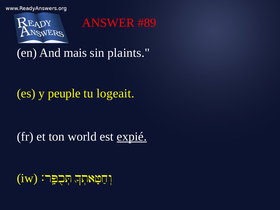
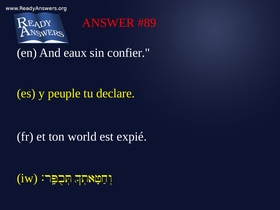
mais: mais -> eaux
plaints: plaints -> confier
logeait: logeait -> declare
expié underline: present -> none
